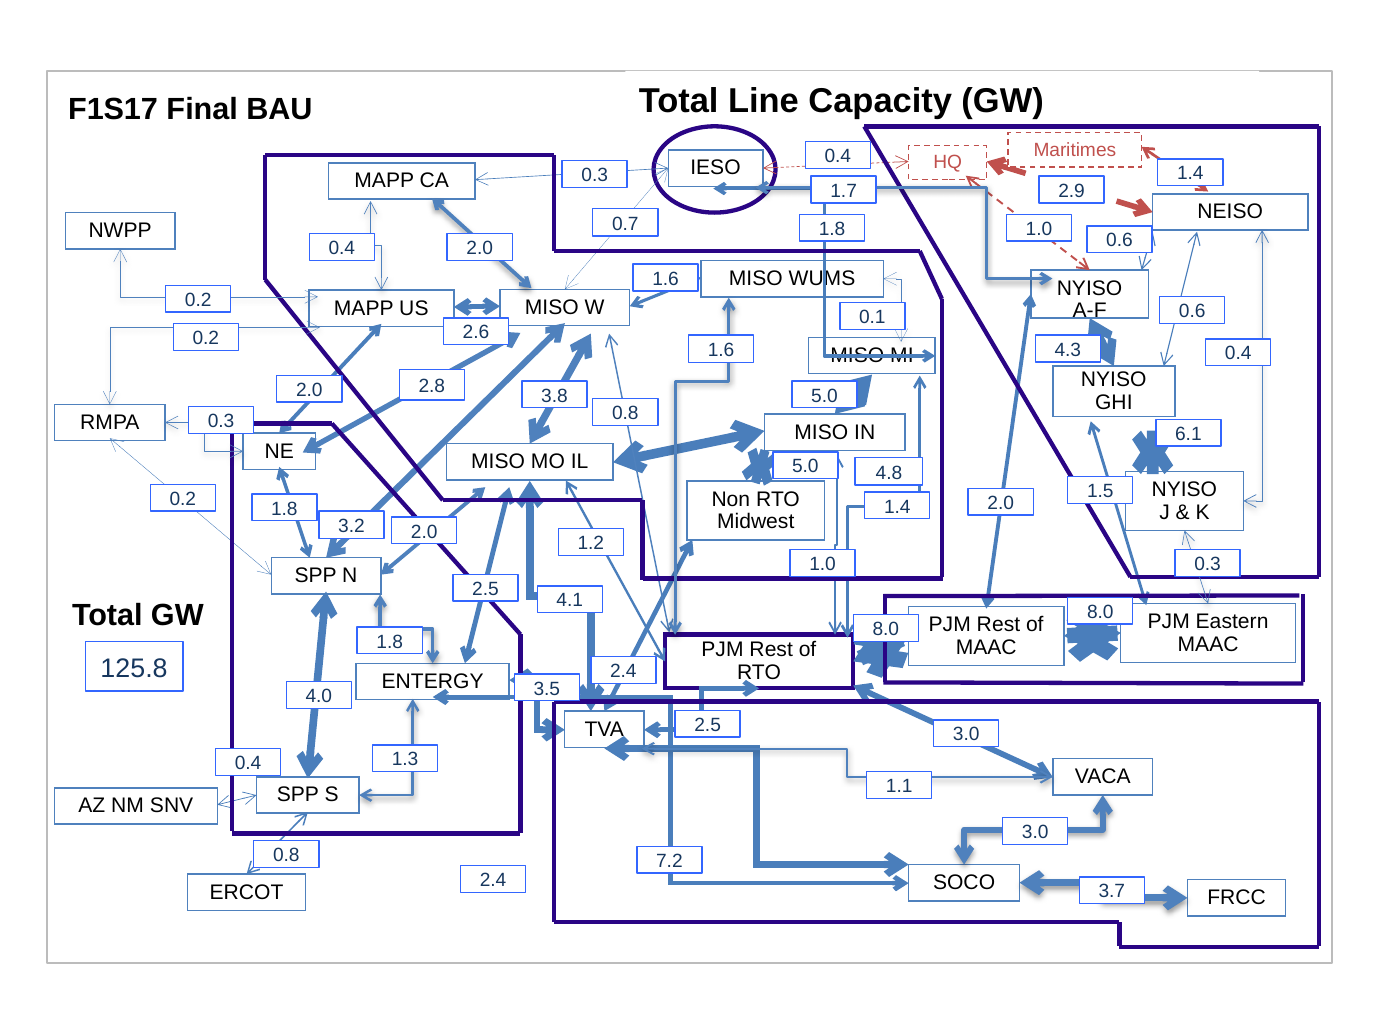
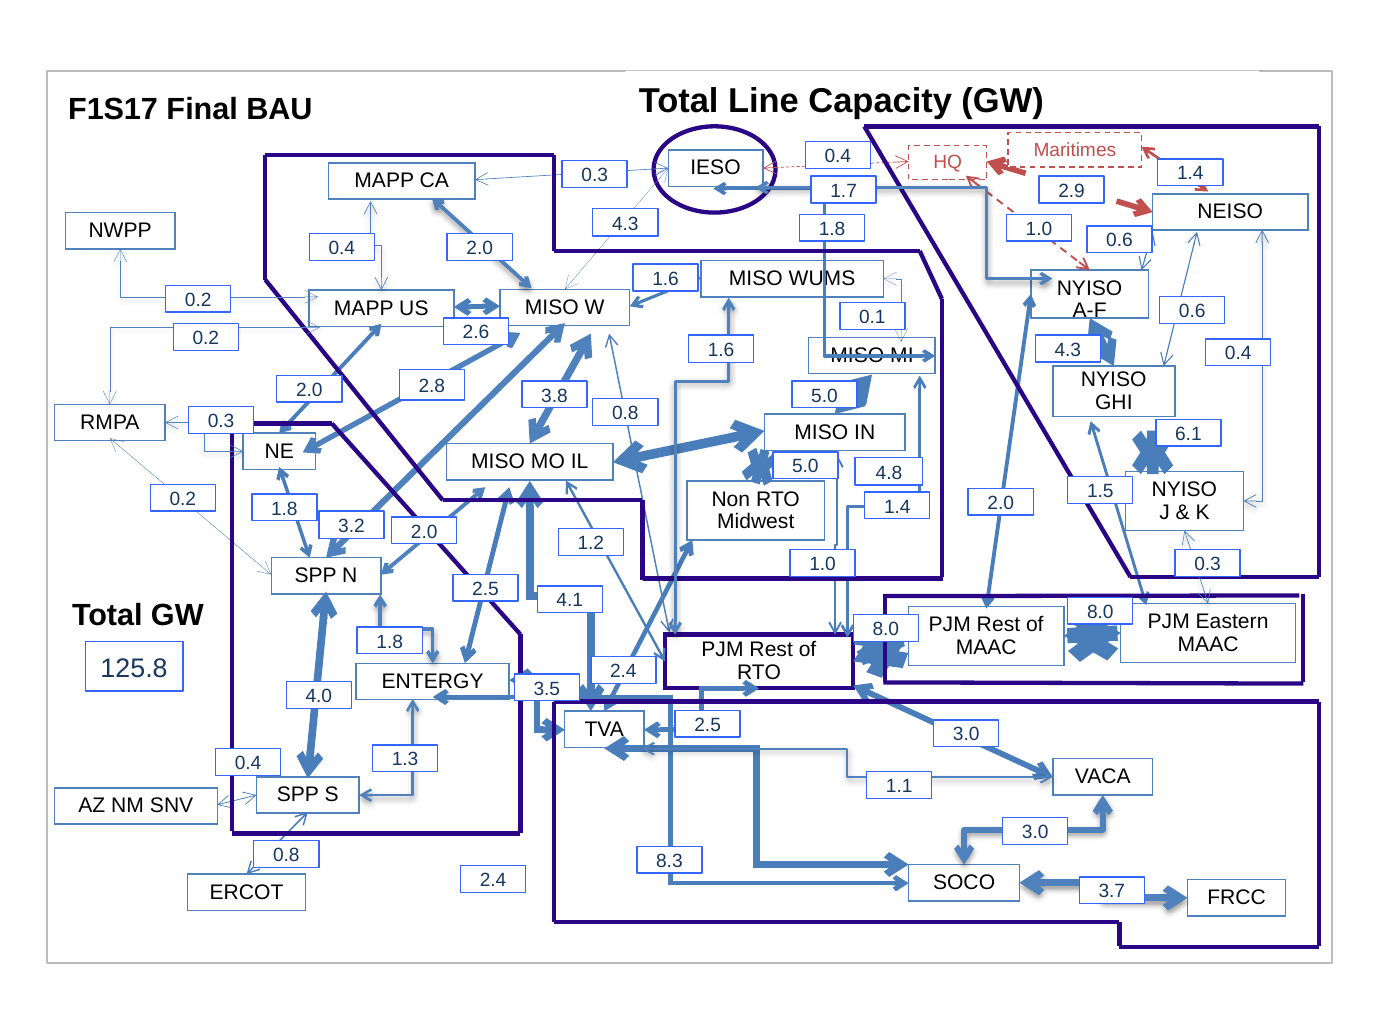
0.7 at (625, 224): 0.7 -> 4.3
7.2: 7.2 -> 8.3
